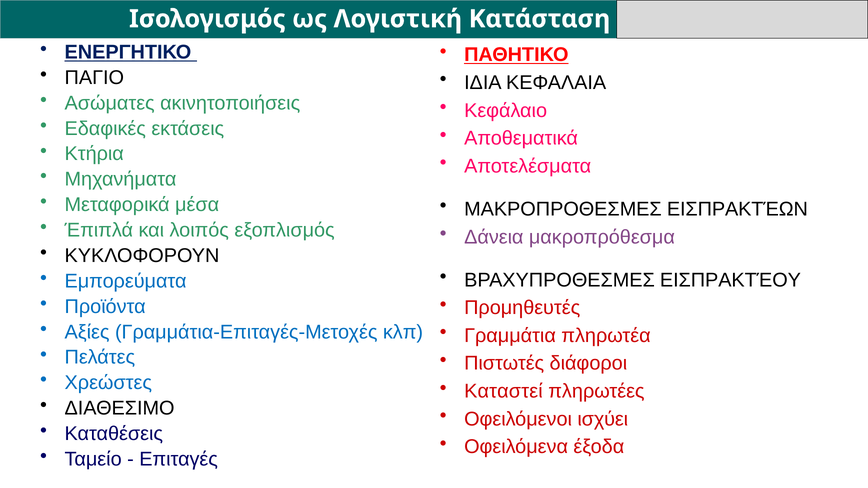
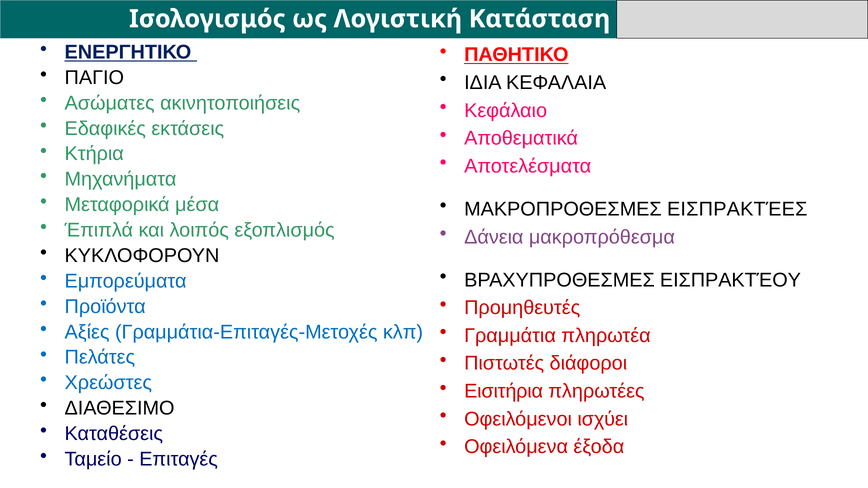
ΕΙΣΠΡΑΚΤΈΩΝ: ΕΙΣΠΡΑΚΤΈΩΝ -> ΕΙΣΠΡΑΚΤΈΕΣ
Καταστεί: Καταστεί -> Εισιτήρια
